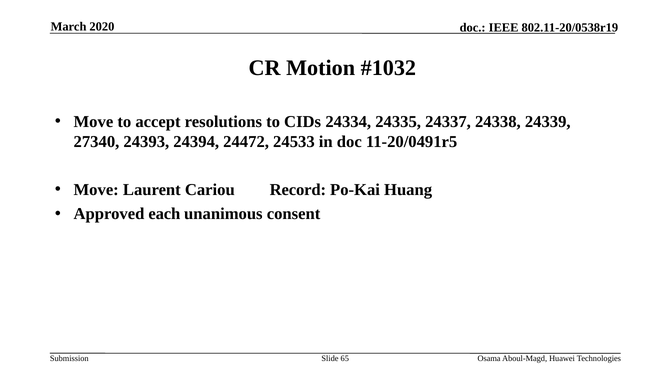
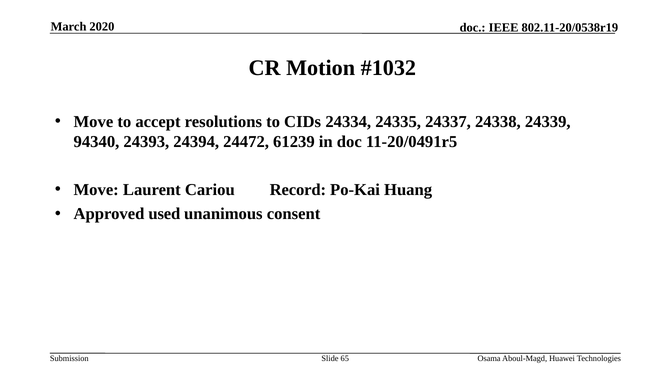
27340: 27340 -> 94340
24533: 24533 -> 61239
each: each -> used
